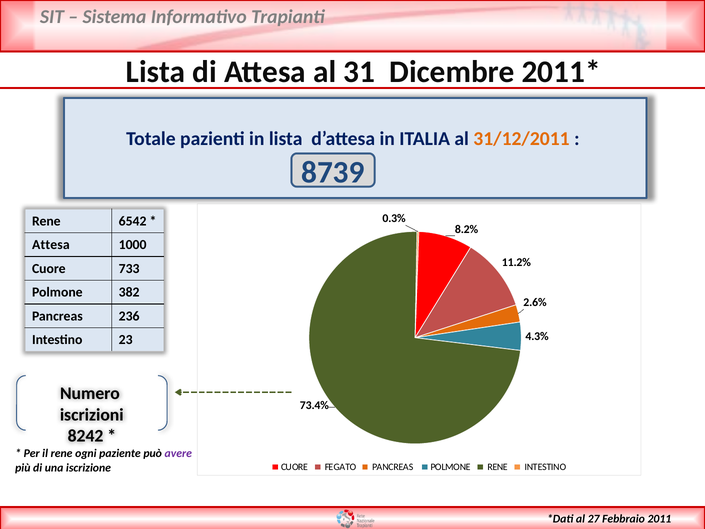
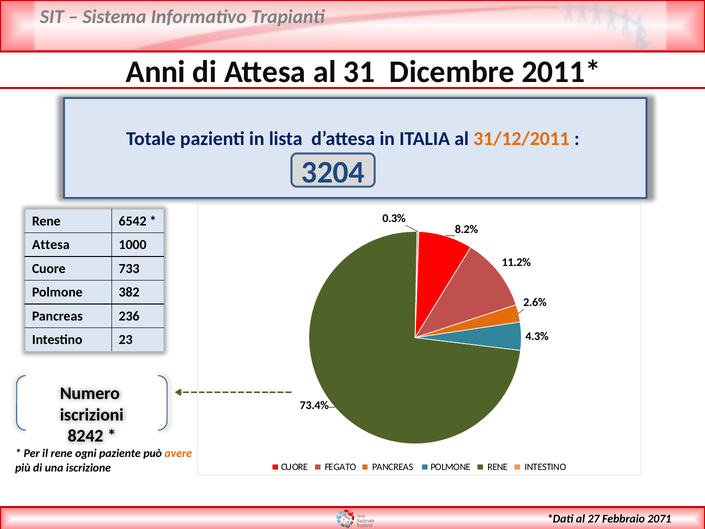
Lista at (156, 72): Lista -> Anni
8739: 8739 -> 3204
avere colour: purple -> orange
2011: 2011 -> 2071
